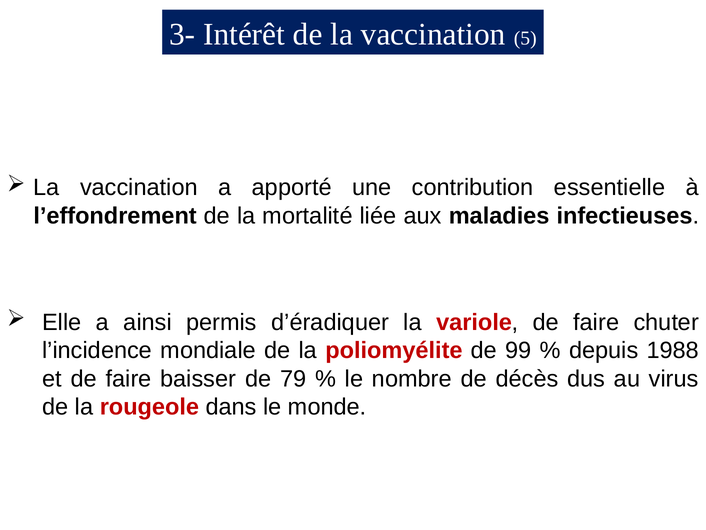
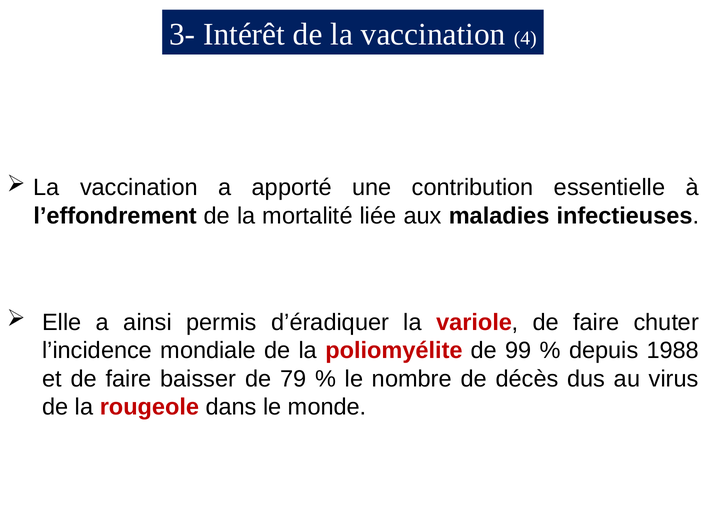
5: 5 -> 4
